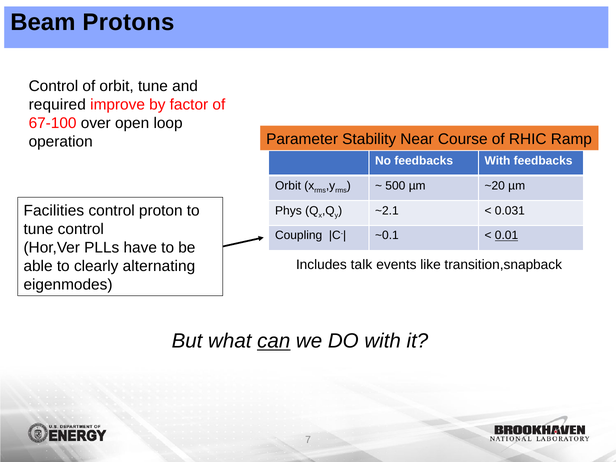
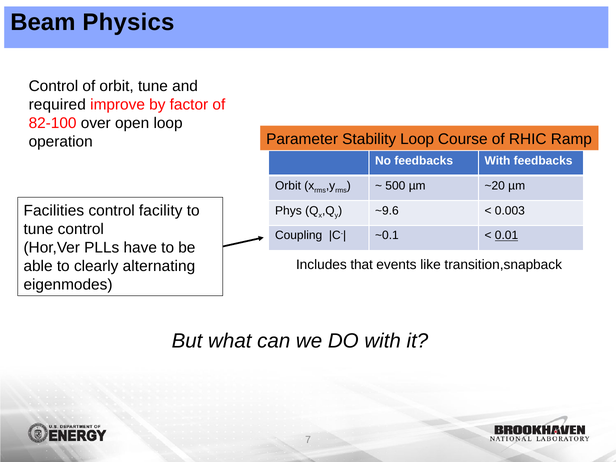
Protons: Protons -> Physics
67-100: 67-100 -> 82-100
Stability Near: Near -> Loop
proton: proton -> facility
~2.1: ~2.1 -> ~9.6
0.031: 0.031 -> 0.003
talk: talk -> that
can underline: present -> none
